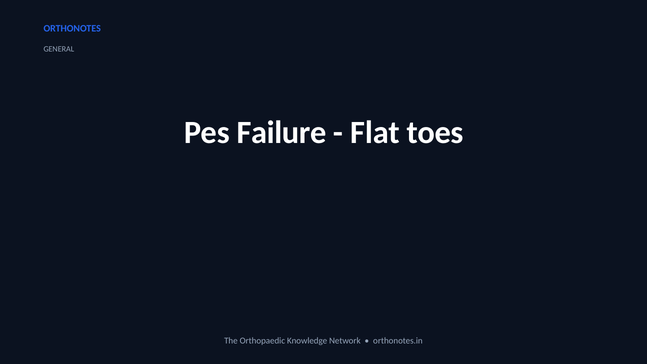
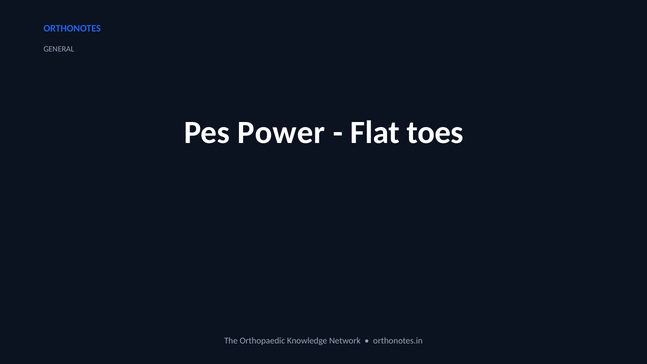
Failure: Failure -> Power
